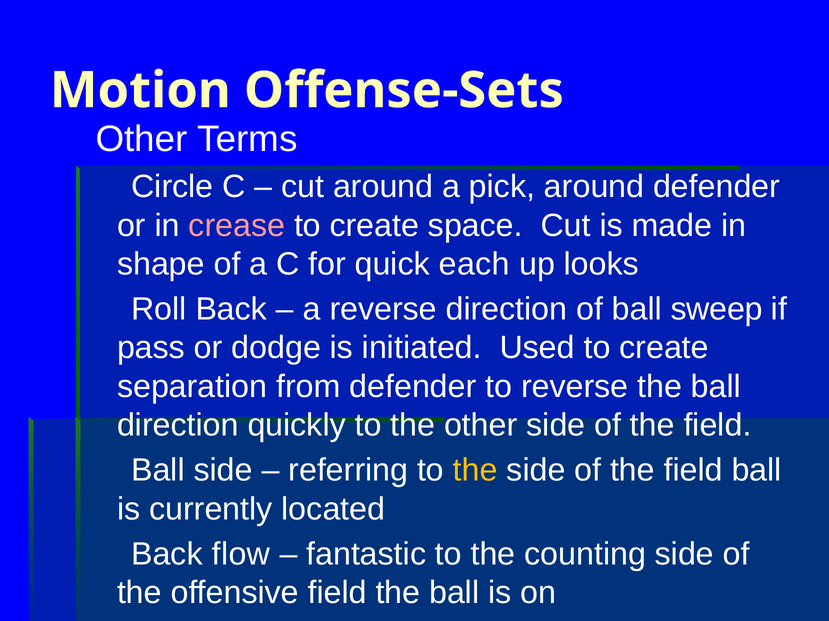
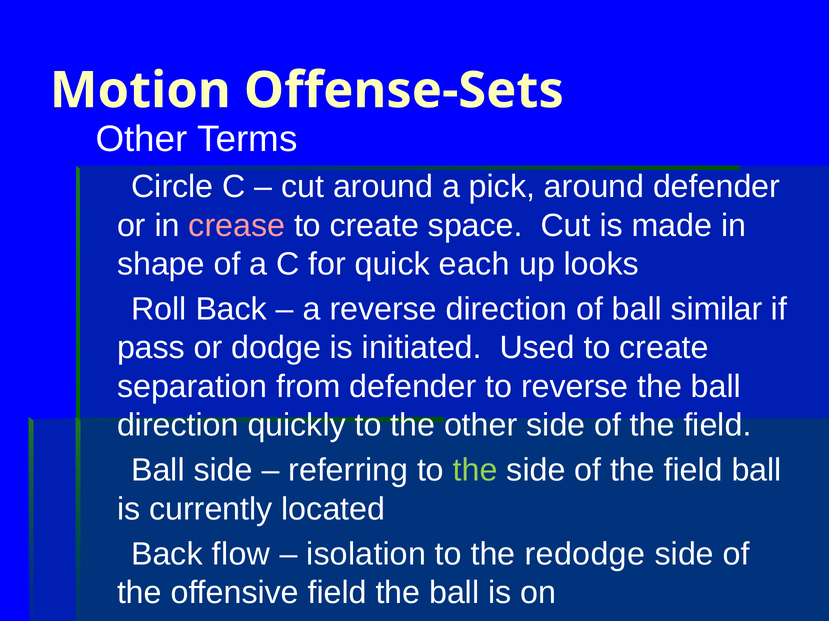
sweep: sweep -> similar
the at (475, 471) colour: yellow -> light green
fantastic: fantastic -> isolation
counting: counting -> redodge
